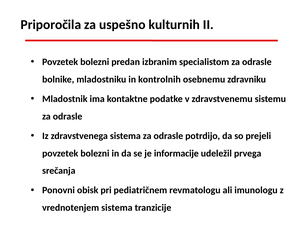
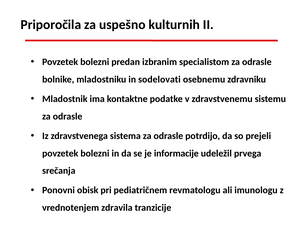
kontrolnih: kontrolnih -> sodelovati
vrednotenjem sistema: sistema -> zdravila
